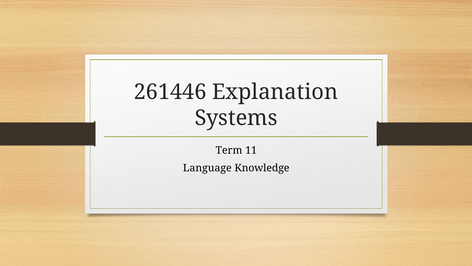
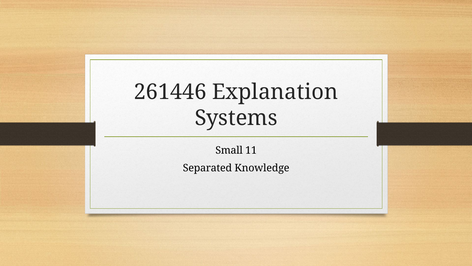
Term: Term -> Small
Language: Language -> Separated
